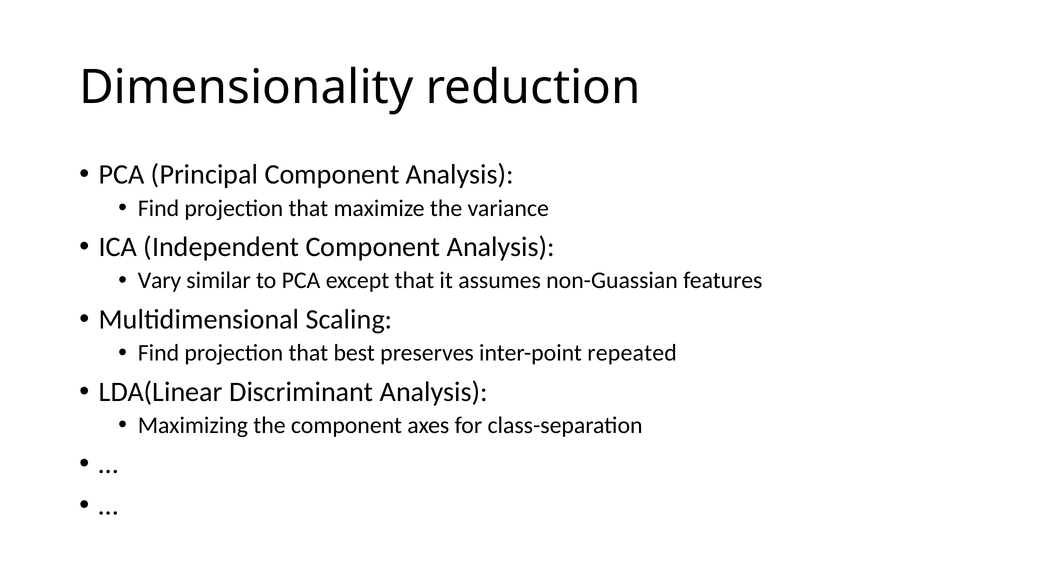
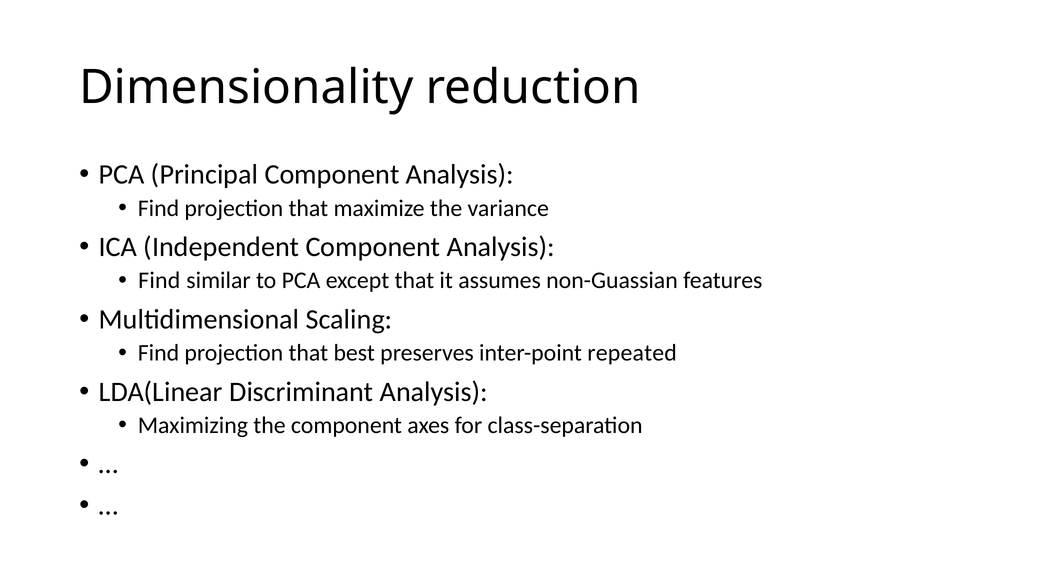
Vary at (159, 281): Vary -> Find
